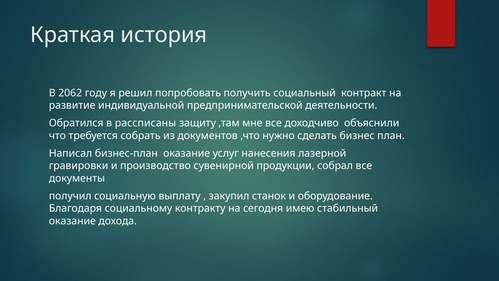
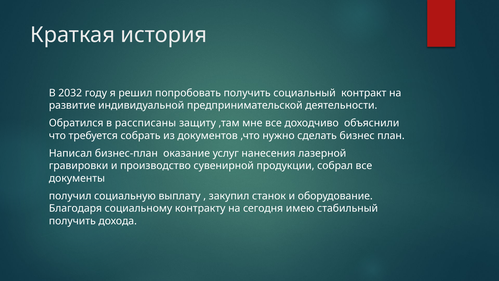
2062: 2062 -> 2032
оказание at (72, 221): оказание -> получить
